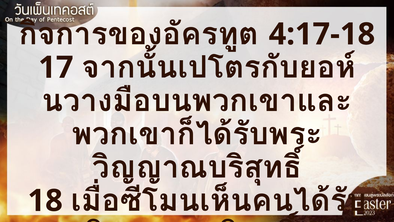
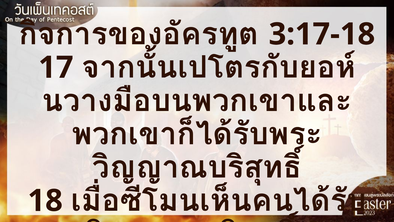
4:17-18: 4:17-18 -> 3:17-18
